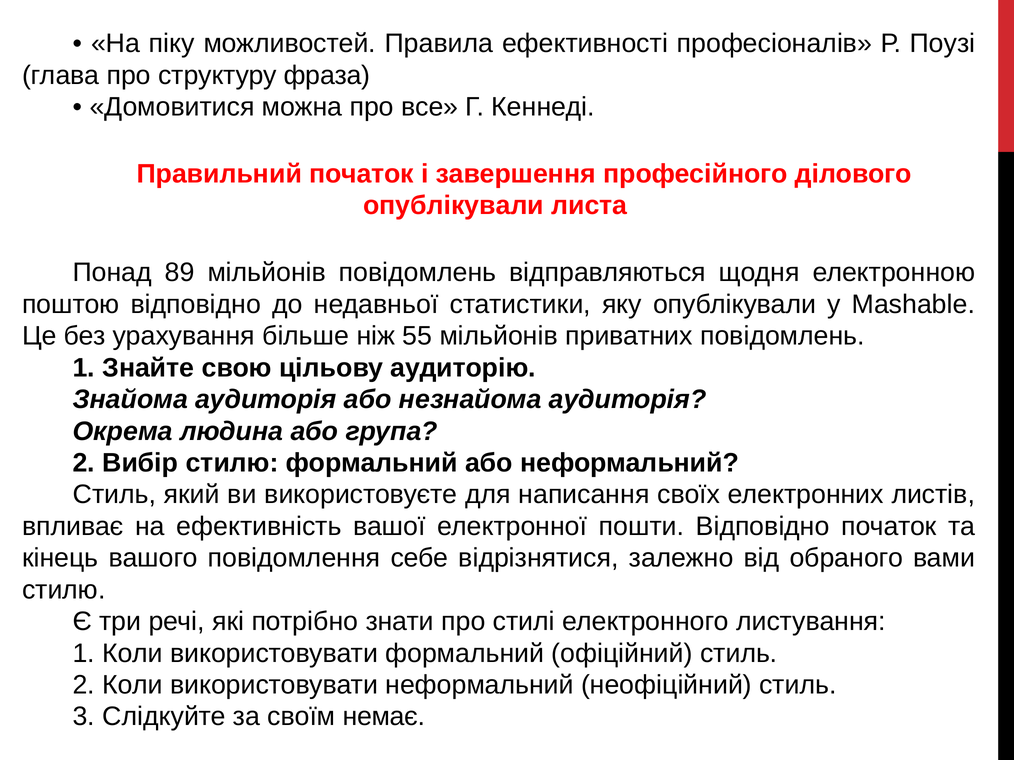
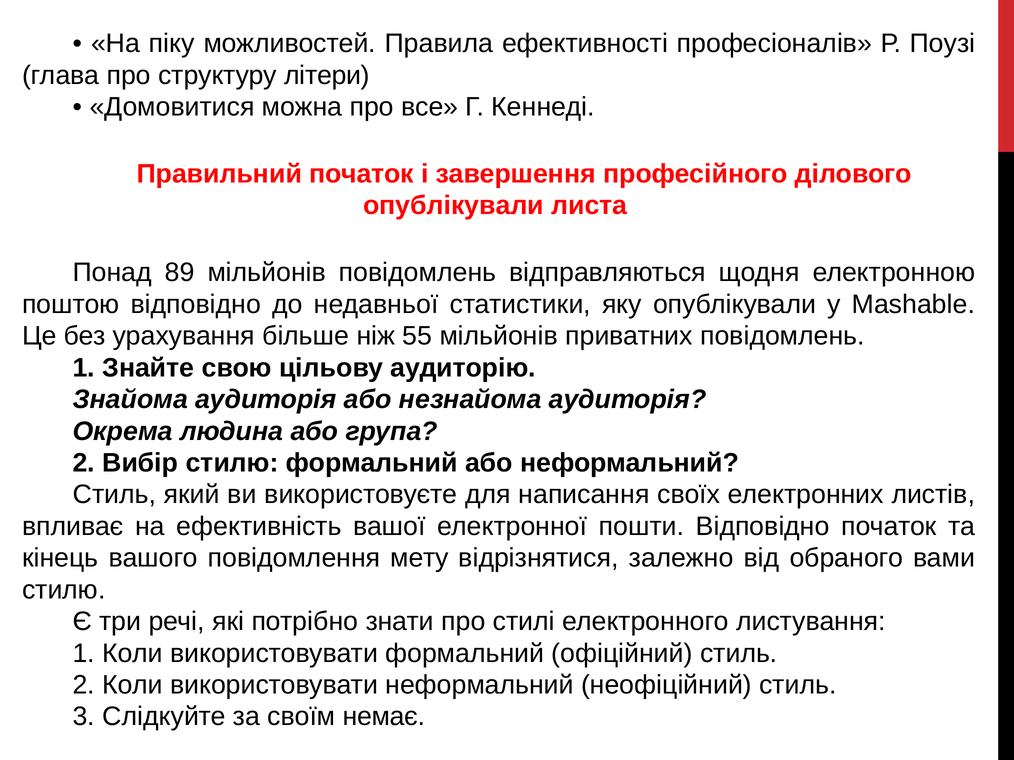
фраза: фраза -> літери
себе: себе -> мету
